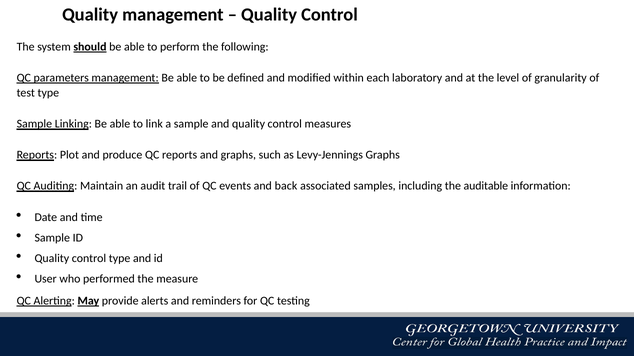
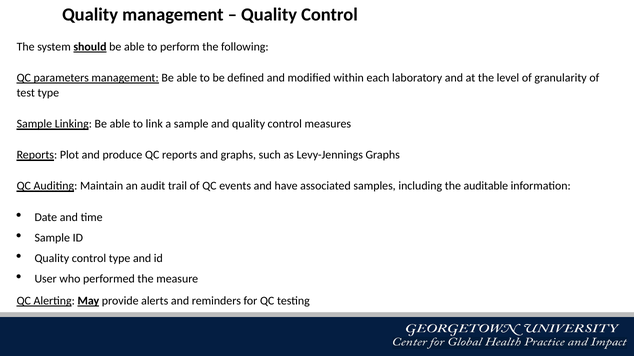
back: back -> have
